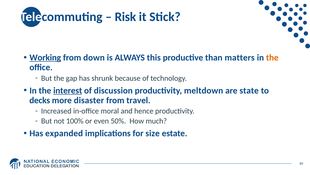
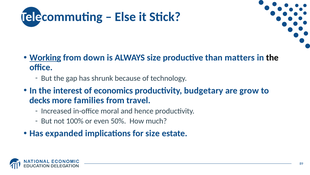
Risk: Risk -> Else
ALWAYS this: this -> size
the at (272, 57) colour: orange -> black
interest underline: present -> none
discussion: discussion -> economics
meltdown: meltdown -> budgetary
state: state -> grow
disaster: disaster -> families
